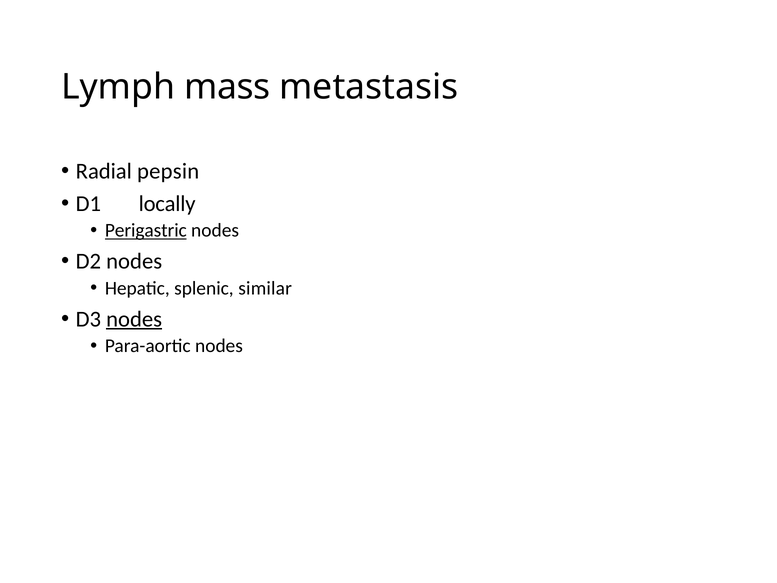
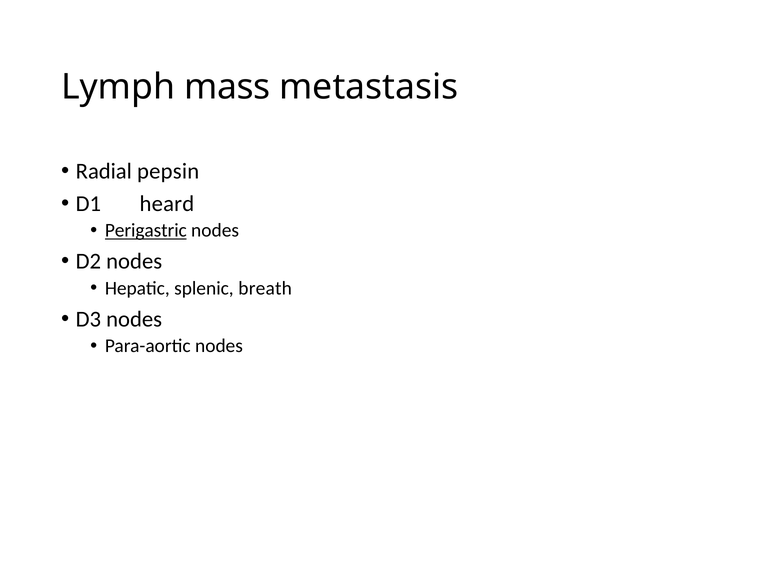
locally: locally -> heard
similar: similar -> breath
nodes at (134, 319) underline: present -> none
